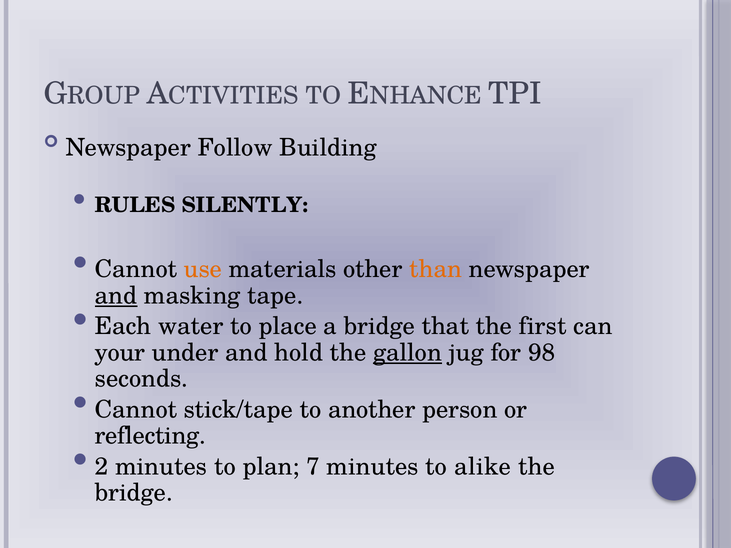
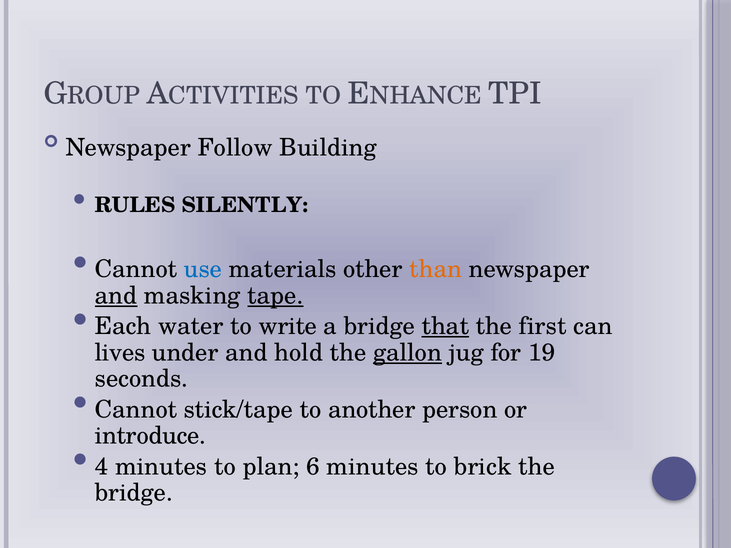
use colour: orange -> blue
tape underline: none -> present
place: place -> write
that underline: none -> present
your: your -> lives
98: 98 -> 19
reflecting: reflecting -> introduce
2: 2 -> 4
7: 7 -> 6
alike: alike -> brick
